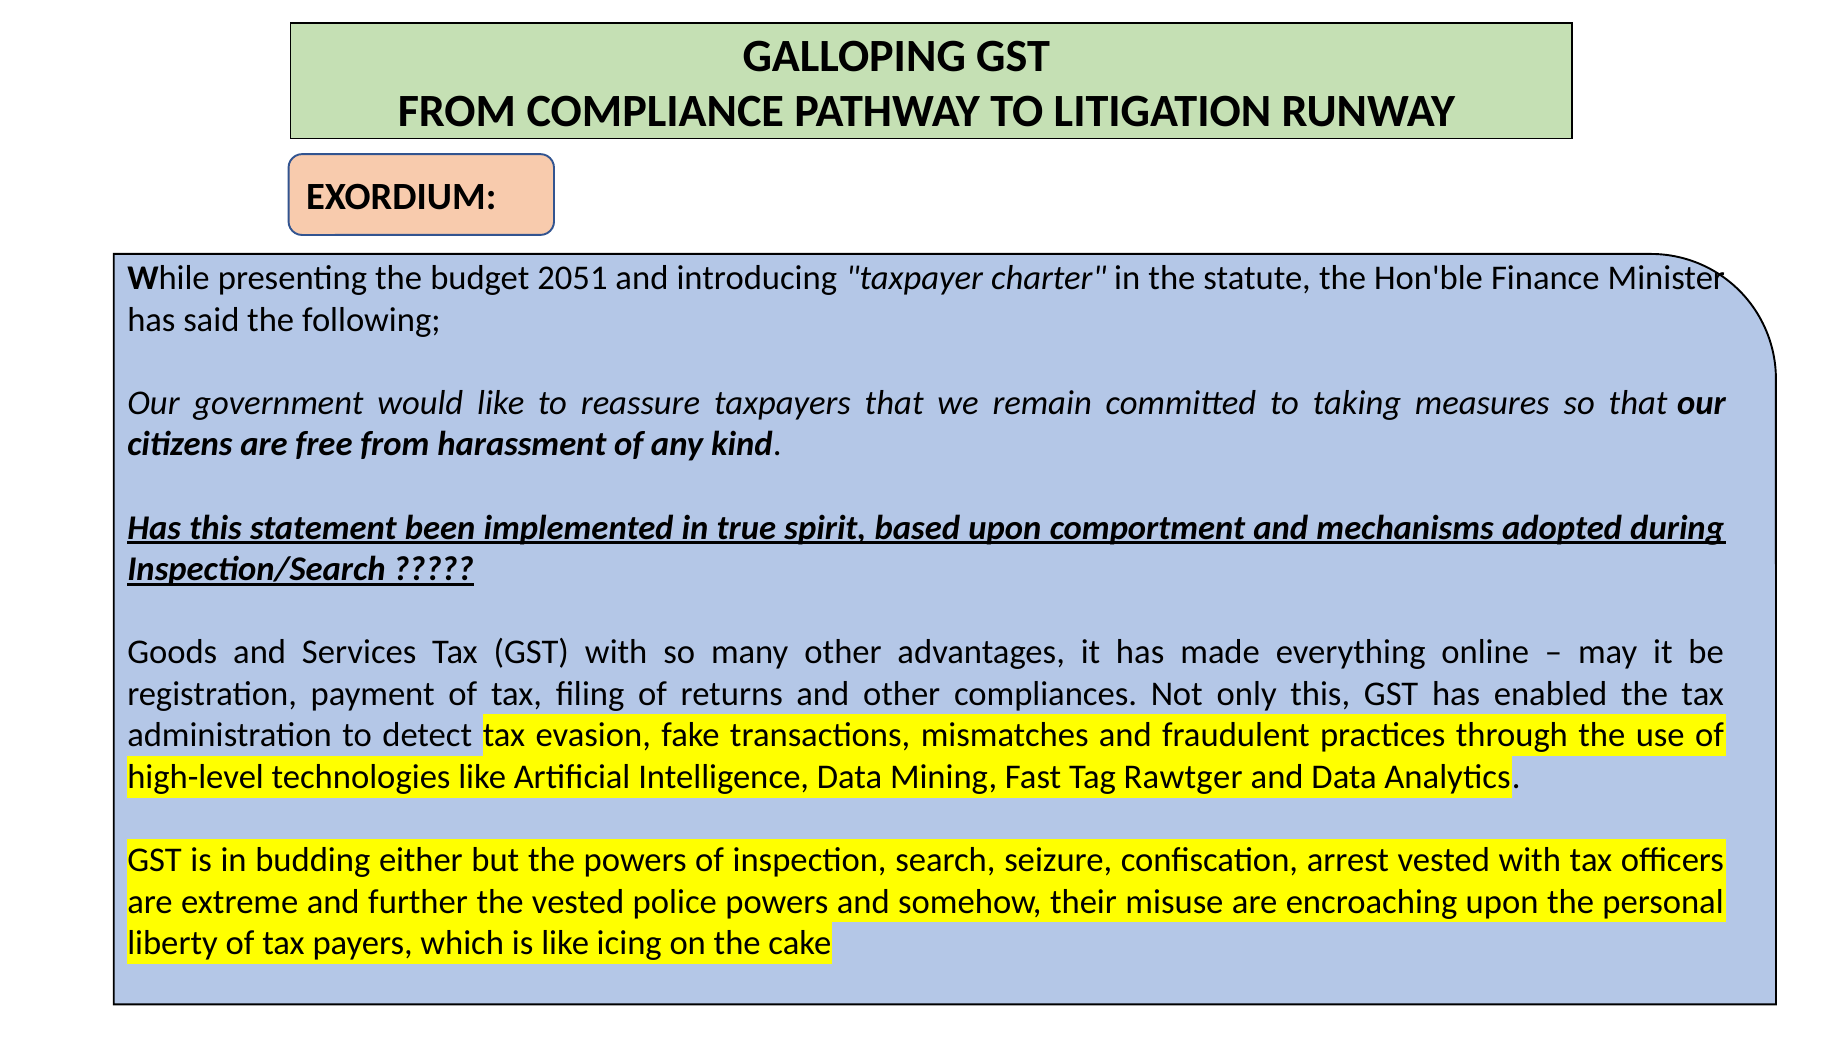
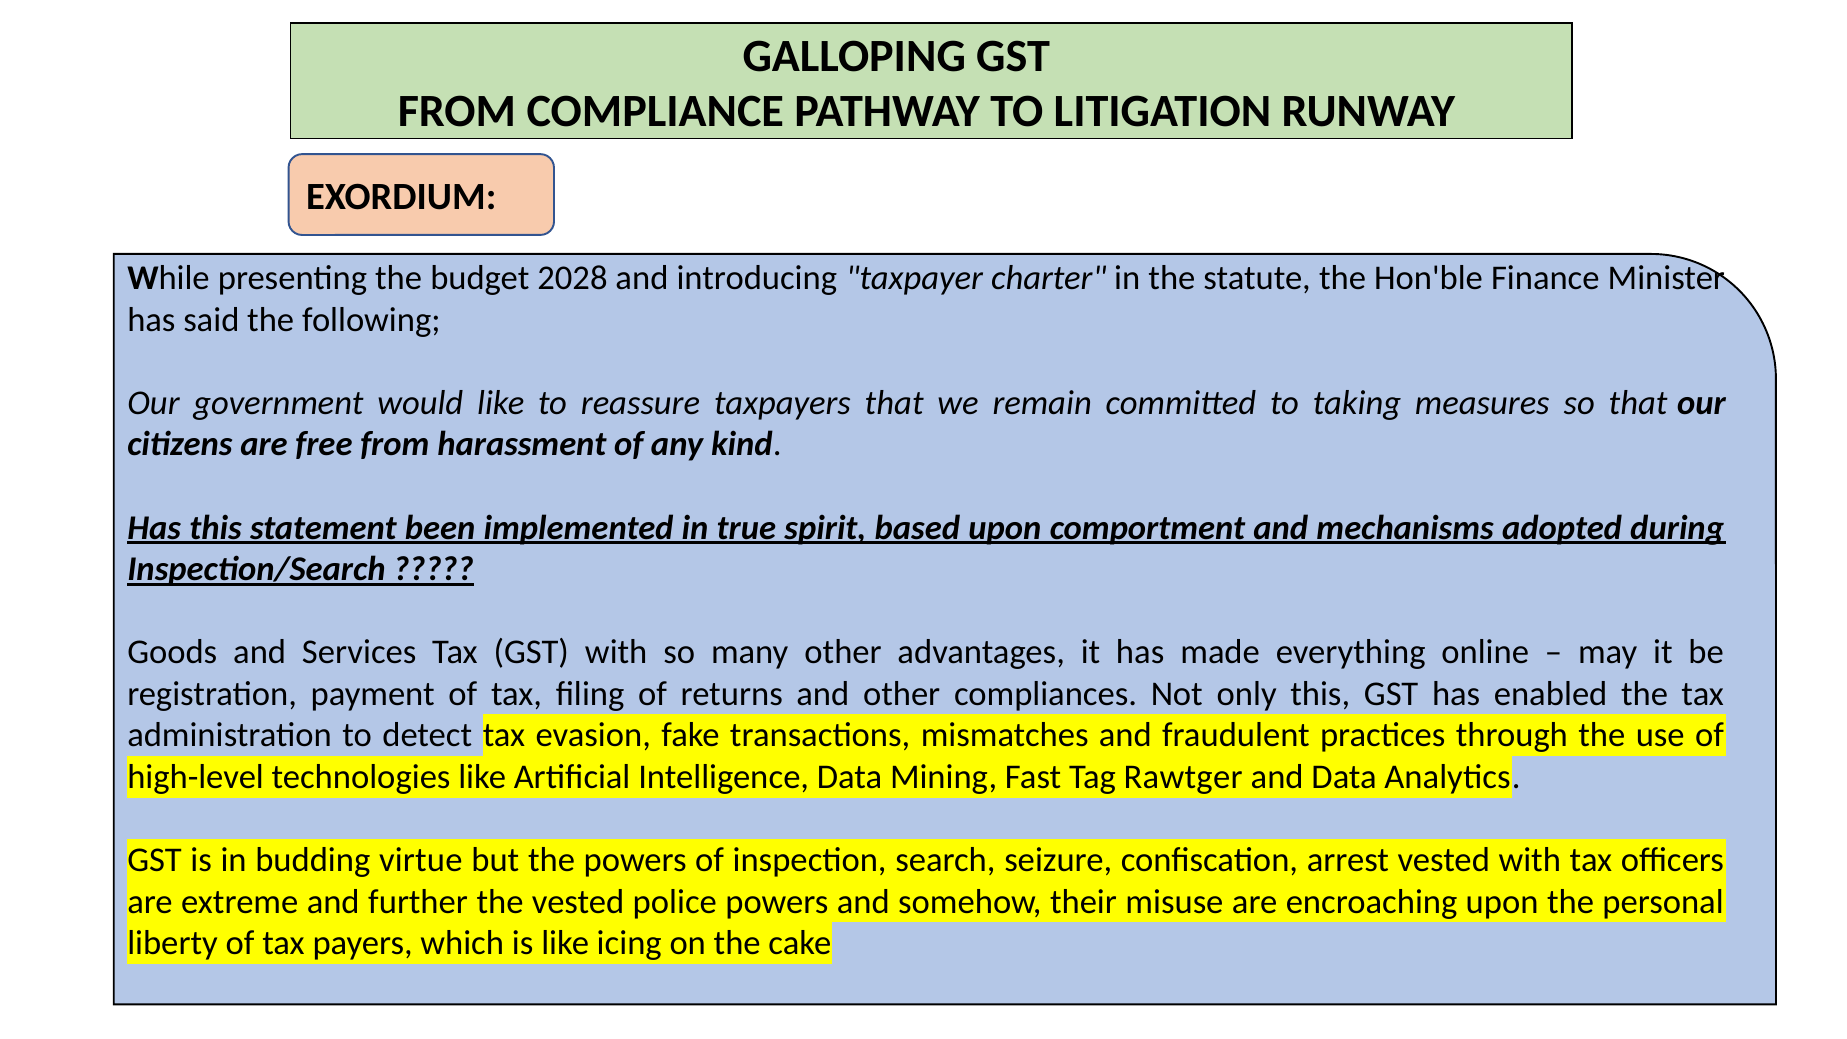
2051: 2051 -> 2028
either: either -> virtue
